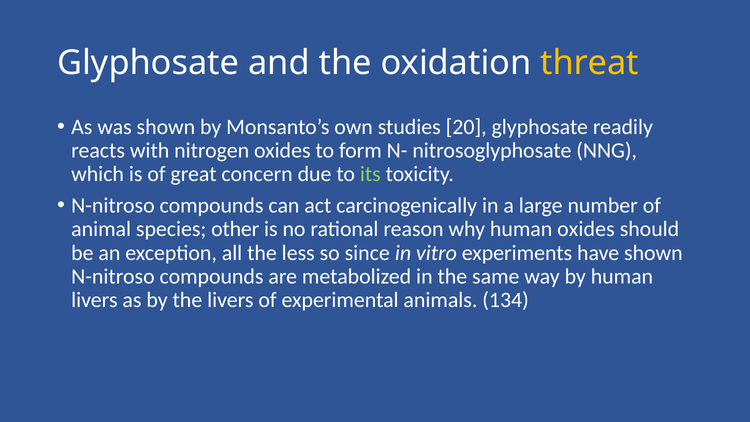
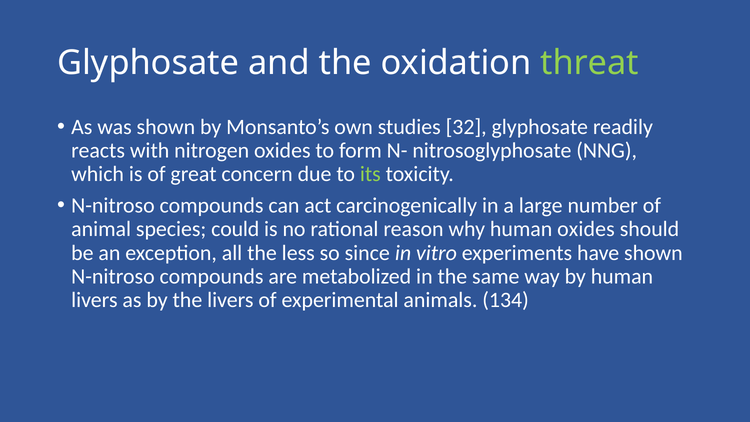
threat colour: yellow -> light green
20: 20 -> 32
other: other -> could
